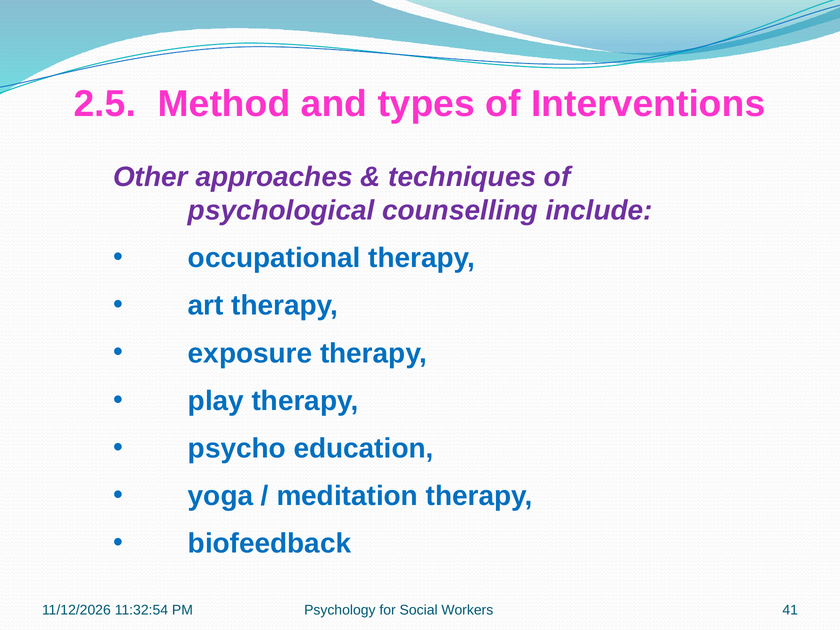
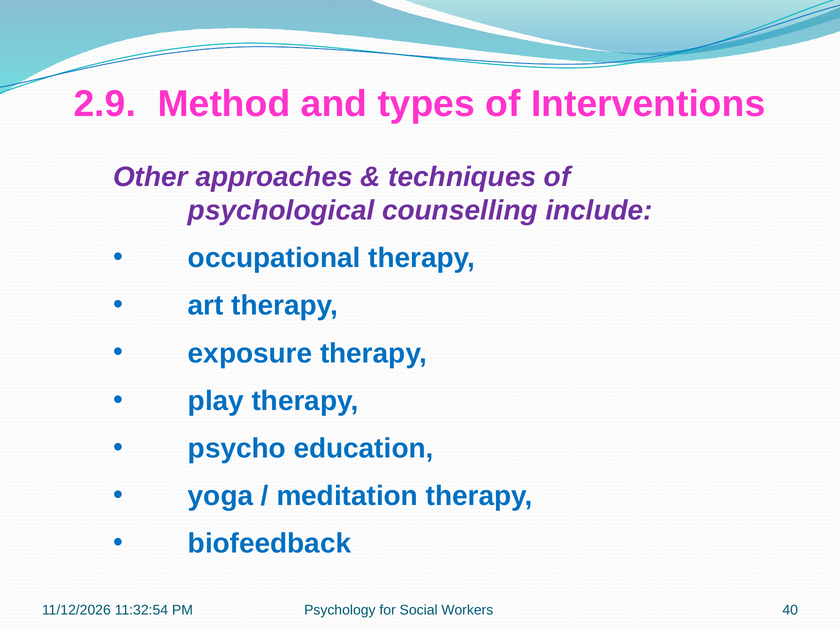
2.5: 2.5 -> 2.9
41: 41 -> 40
